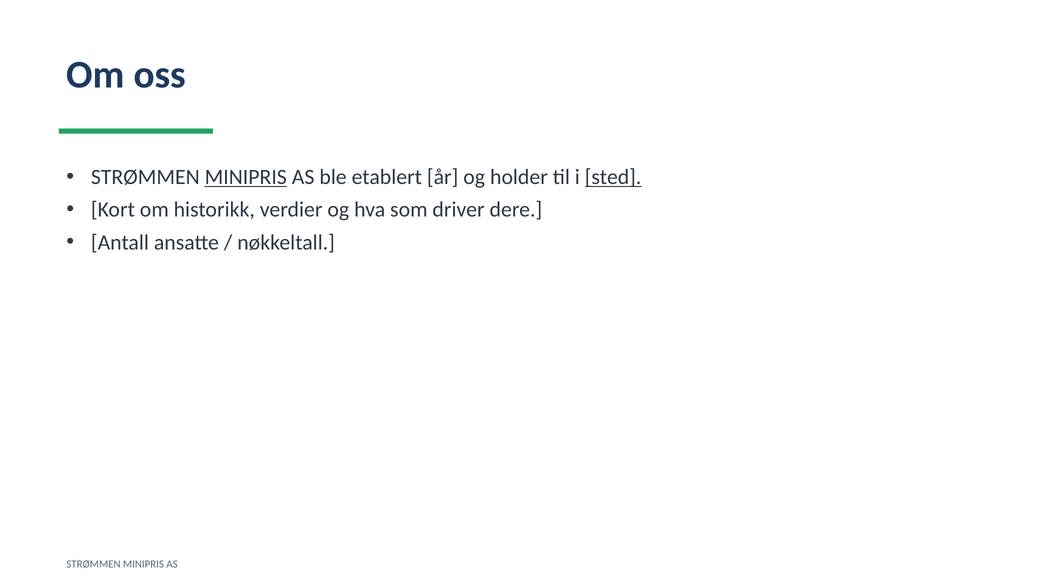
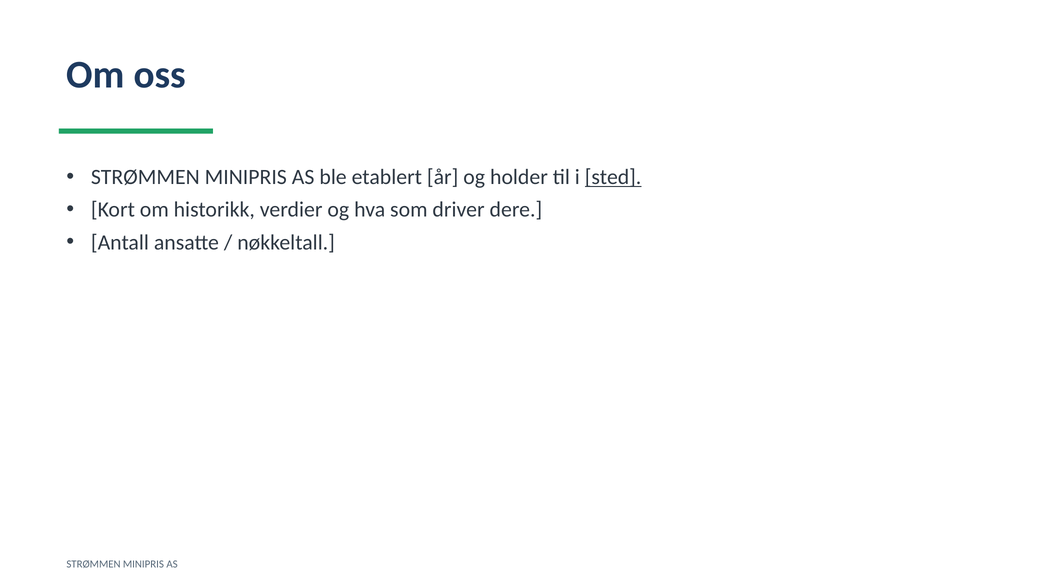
MINIPRIS at (246, 177) underline: present -> none
